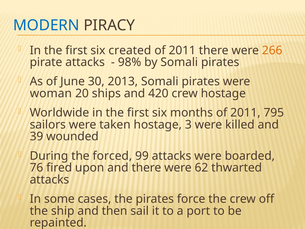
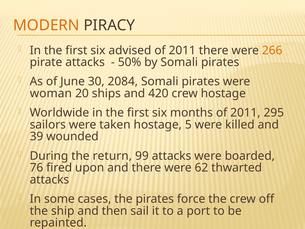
MODERN colour: blue -> orange
created: created -> advised
98%: 98% -> 50%
2013: 2013 -> 2084
795: 795 -> 295
3: 3 -> 5
forced: forced -> return
